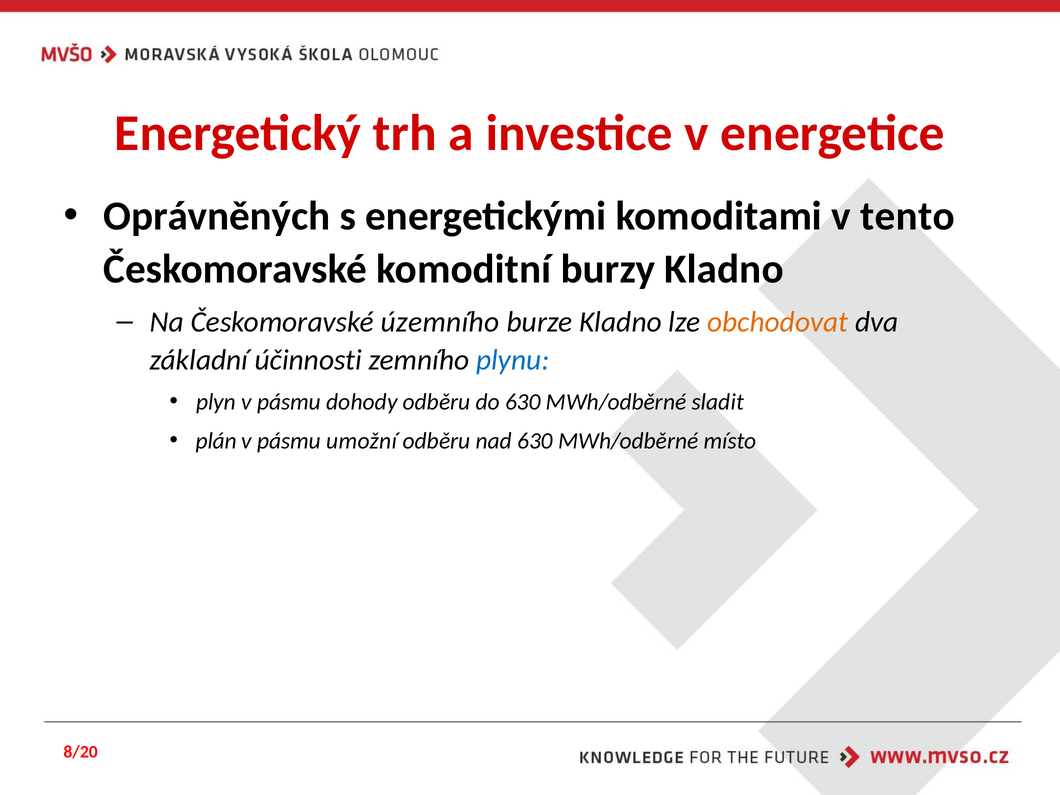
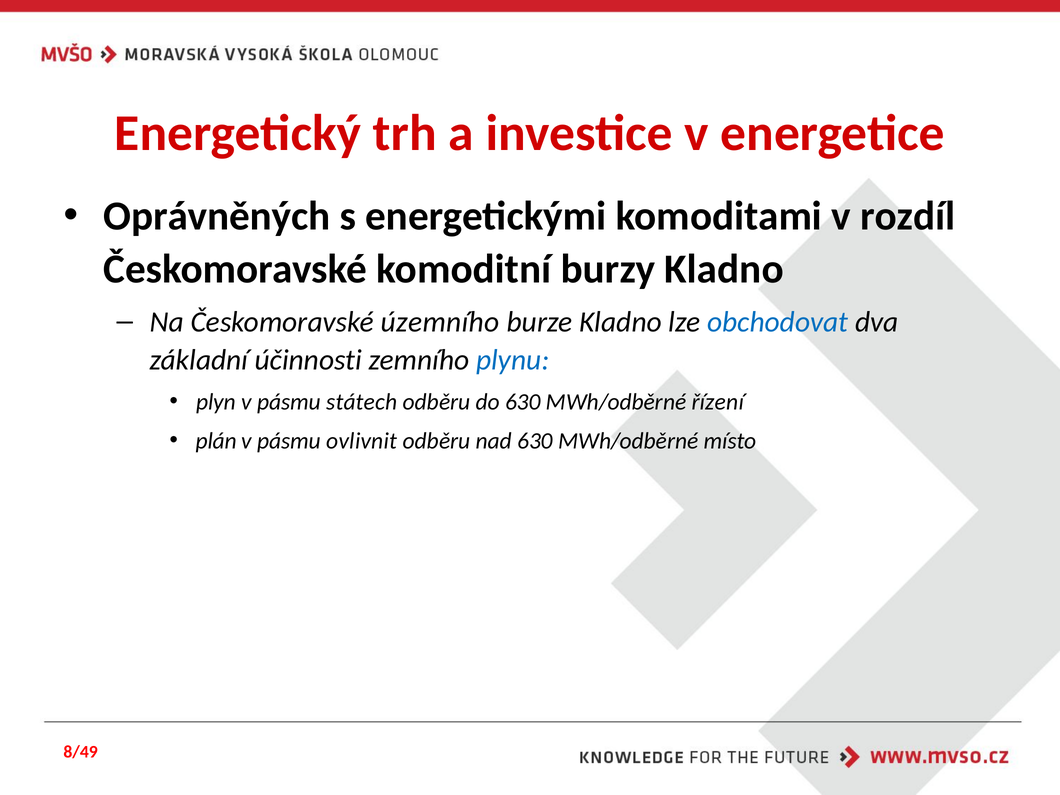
tento: tento -> rozdíl
obchodovat colour: orange -> blue
dohody: dohody -> státech
sladit: sladit -> řízení
umožní: umožní -> ovlivnit
8/20: 8/20 -> 8/49
